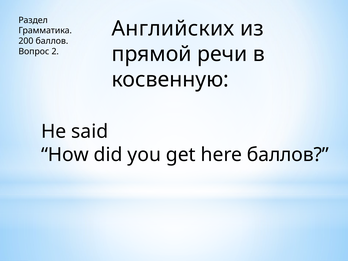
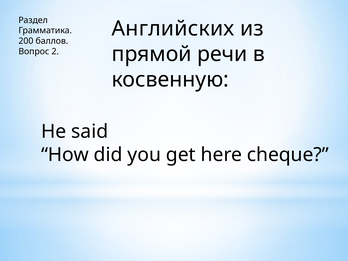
here баллов: баллов -> cheque
